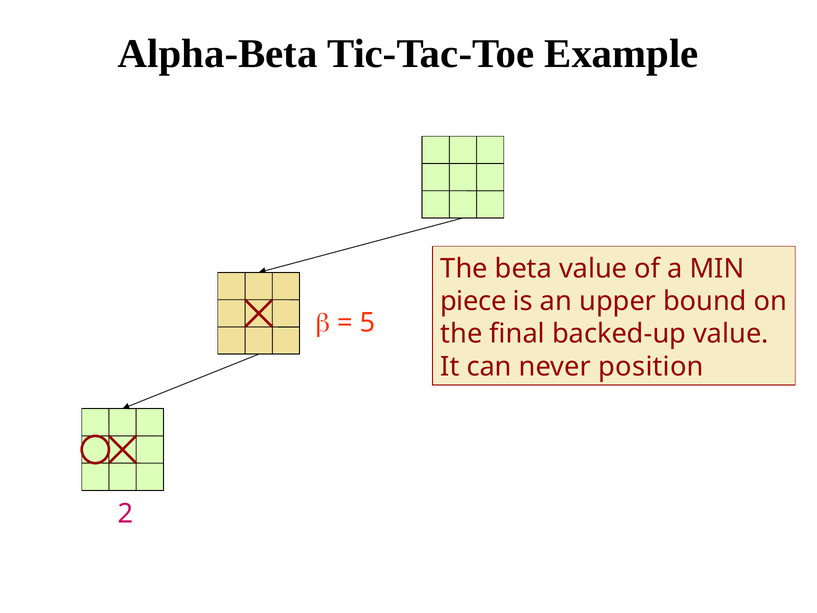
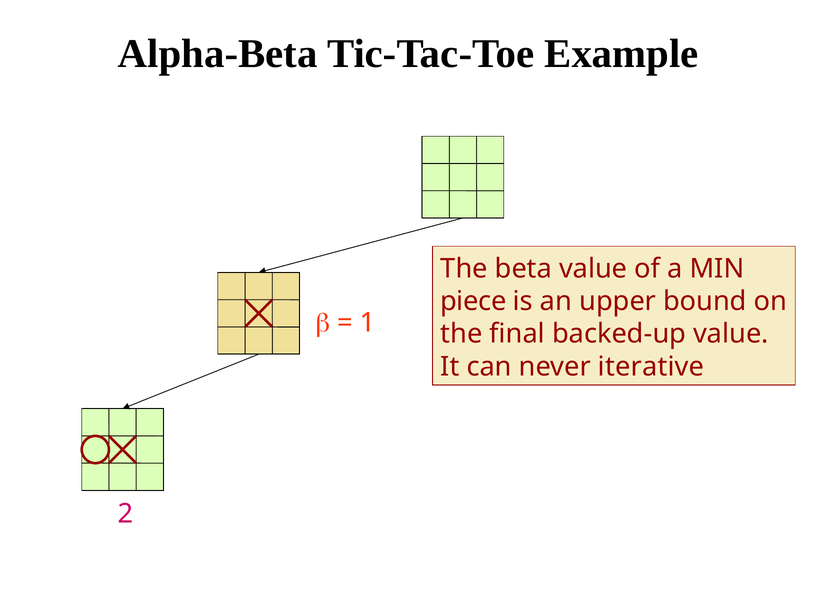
5: 5 -> 1
position: position -> iterative
